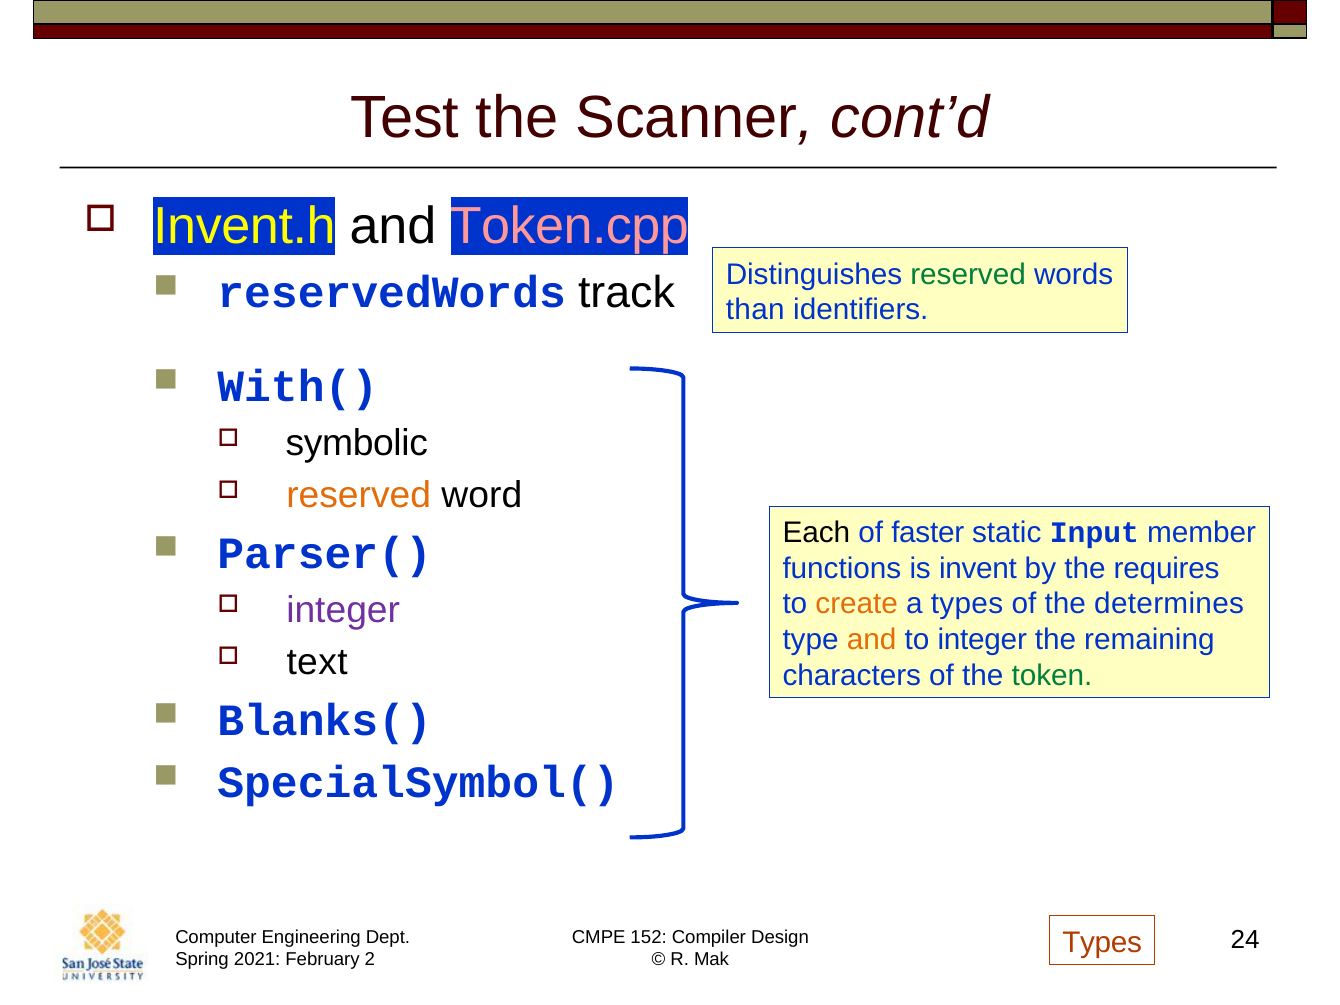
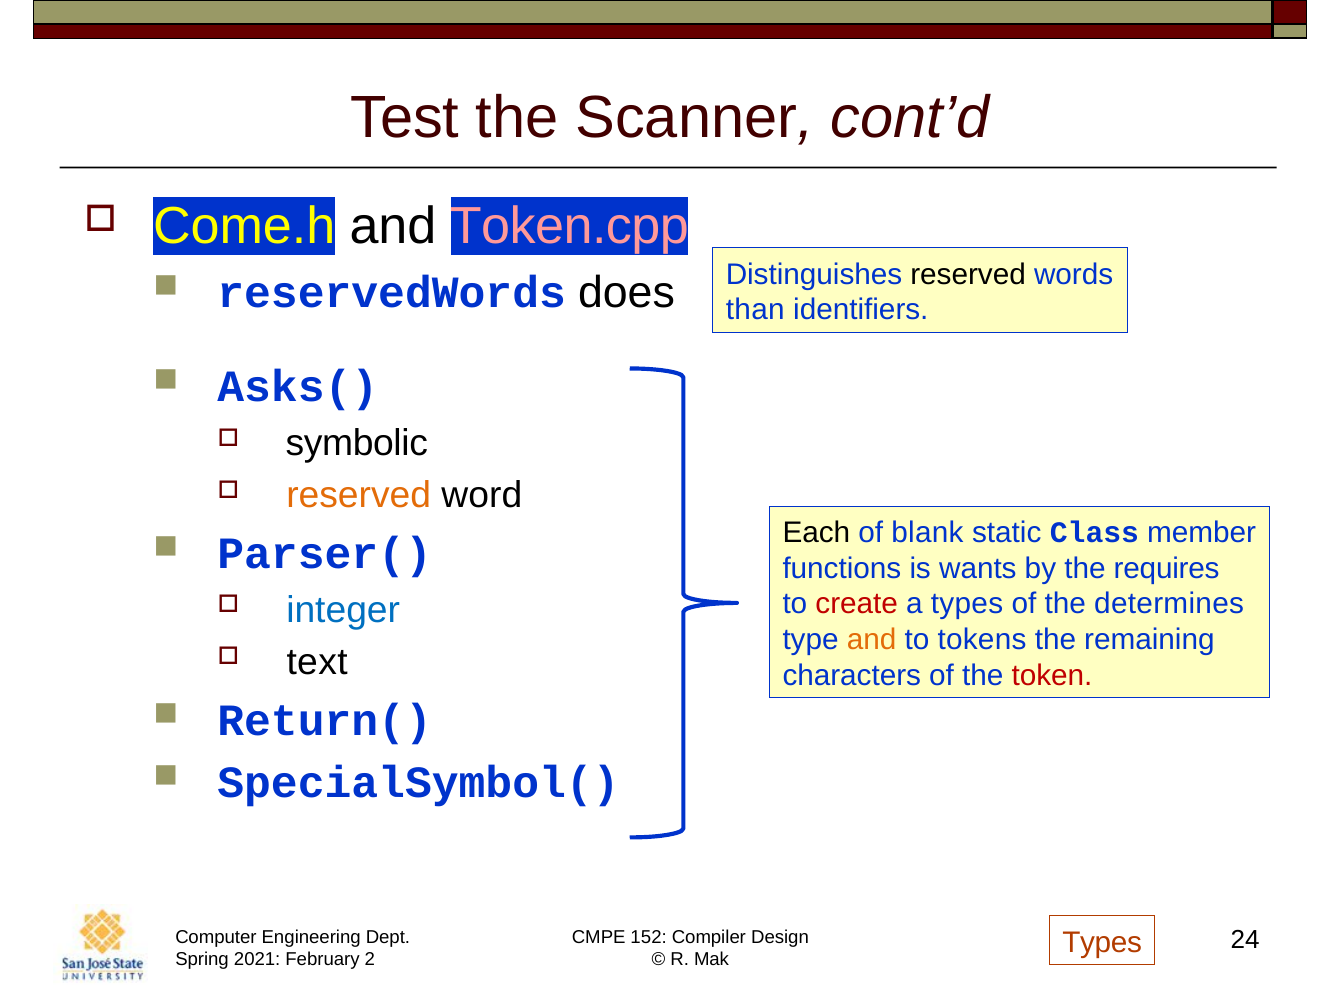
Invent.h: Invent.h -> Come.h
reserved at (968, 274) colour: green -> black
track: track -> does
With(: With( -> Asks(
faster: faster -> blank
Input: Input -> Class
invent: invent -> wants
create colour: orange -> red
integer at (343, 610) colour: purple -> blue
to integer: integer -> tokens
token colour: green -> red
Blanks(: Blanks( -> Return(
